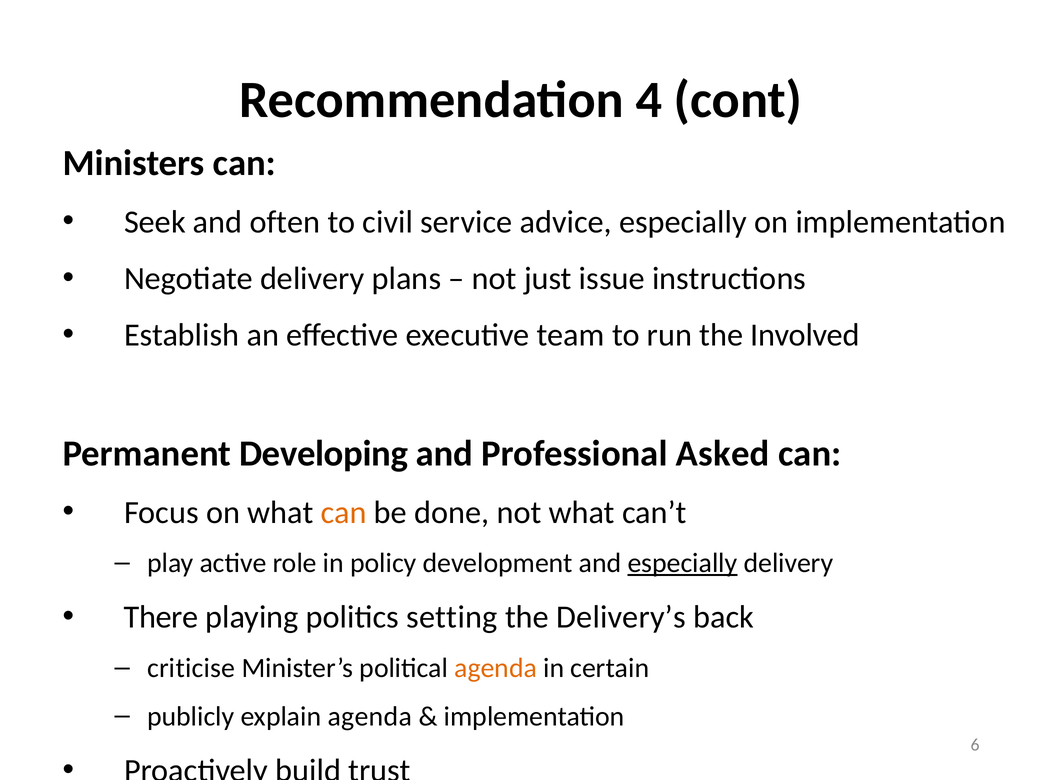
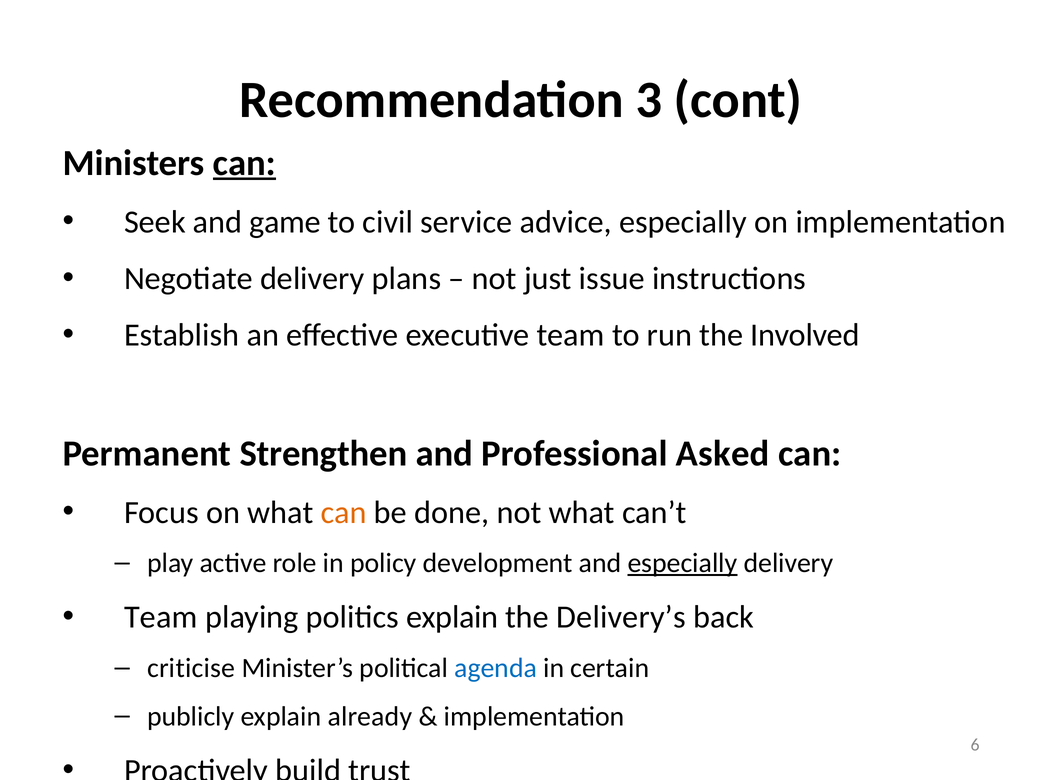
4: 4 -> 3
can at (244, 163) underline: none -> present
often: often -> game
Developing: Developing -> Strengthen
There at (161, 617): There -> Team
politics setting: setting -> explain
agenda at (496, 668) colour: orange -> blue
explain agenda: agenda -> already
